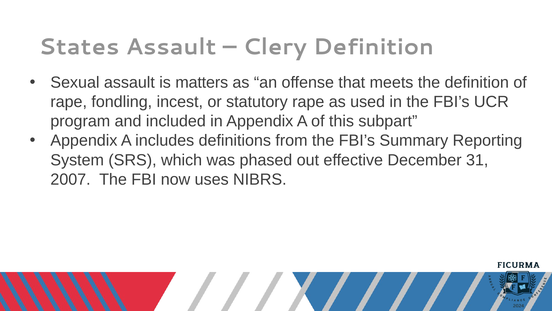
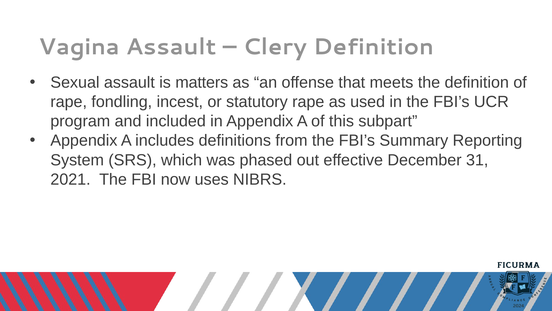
States: States -> Vagina
2007: 2007 -> 2021
